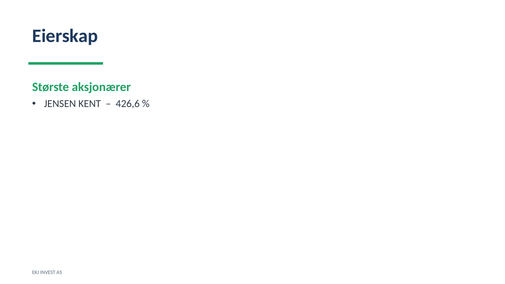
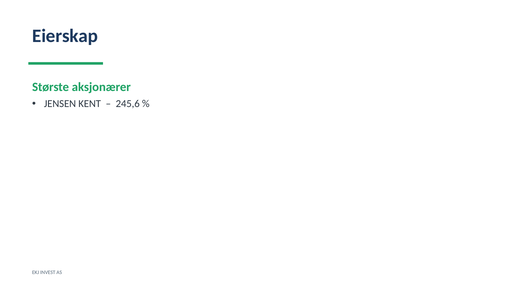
426,6: 426,6 -> 245,6
